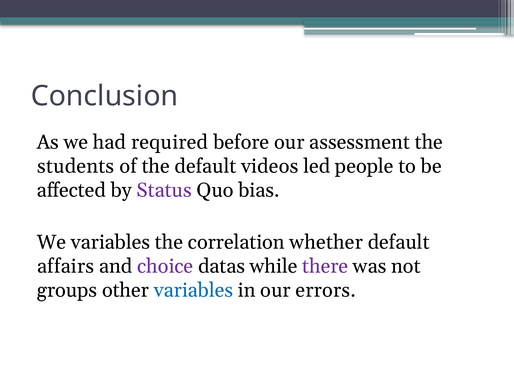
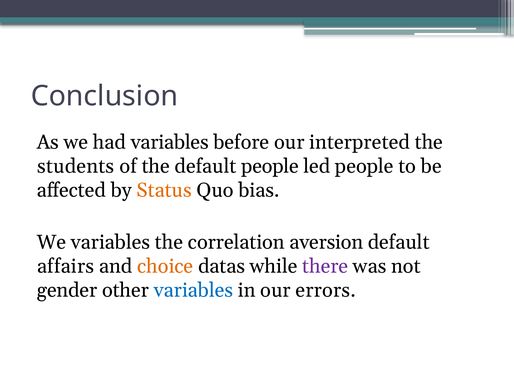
had required: required -> variables
assessment: assessment -> interpreted
default videos: videos -> people
Status colour: purple -> orange
whether: whether -> aversion
choice colour: purple -> orange
groups: groups -> gender
